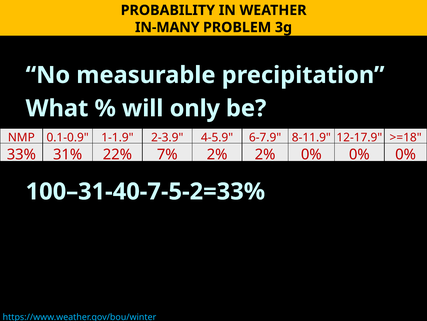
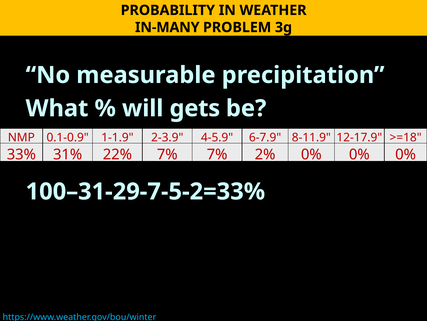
only: only -> gets
7% 2%: 2% -> 7%
100–31-40-7-5-2=33%: 100–31-40-7-5-2=33% -> 100–31-29-7-5-2=33%
